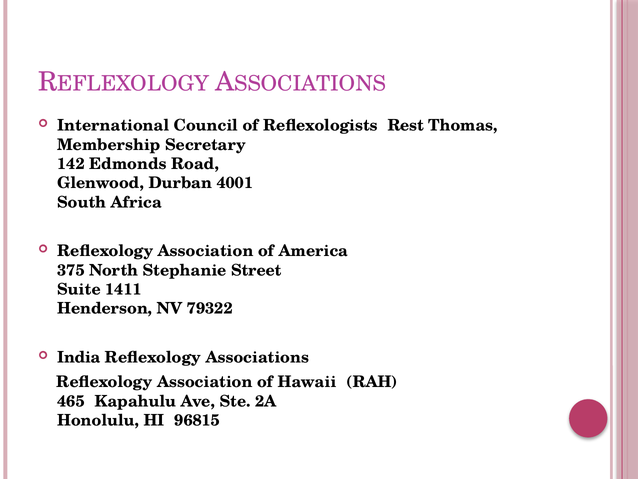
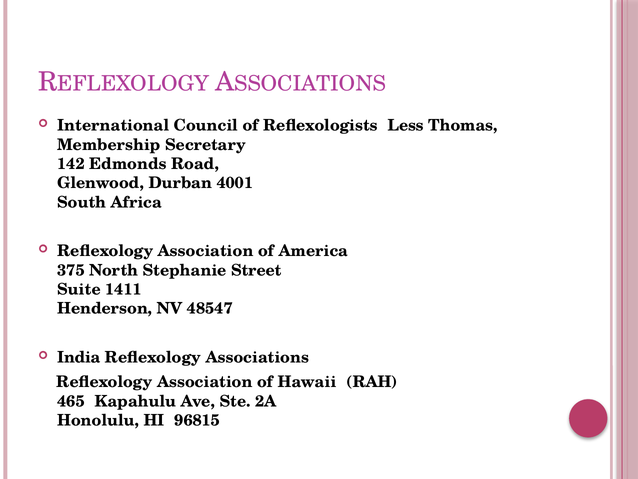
Rest: Rest -> Less
79322: 79322 -> 48547
